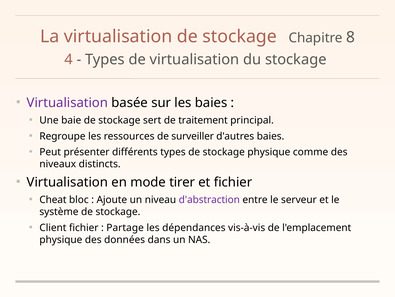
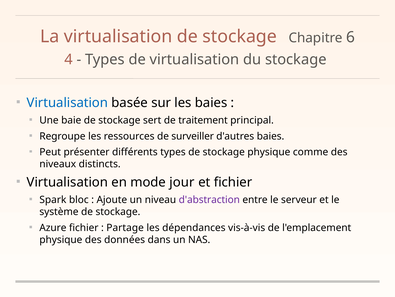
8: 8 -> 6
Virtualisation at (67, 102) colour: purple -> blue
tirer: tirer -> jour
Cheat: Cheat -> Spark
Client: Client -> Azure
